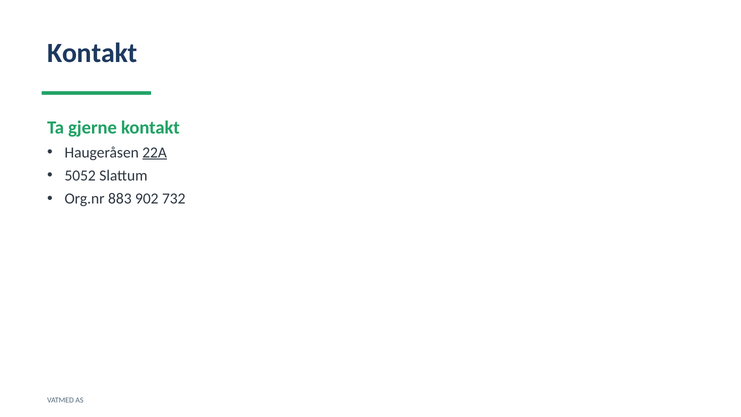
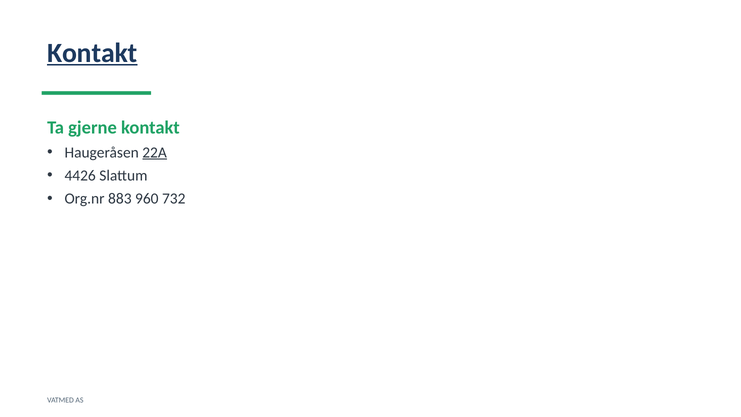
Kontakt at (92, 53) underline: none -> present
5052: 5052 -> 4426
902: 902 -> 960
